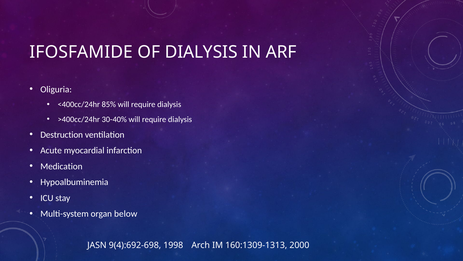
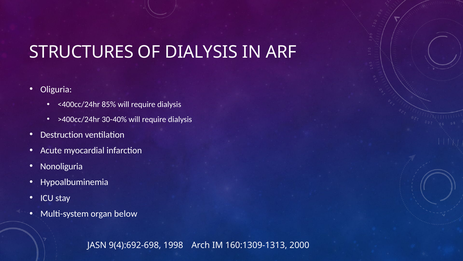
IFOSFAMIDE: IFOSFAMIDE -> STRUCTURES
Medication: Medication -> Nonoliguria
